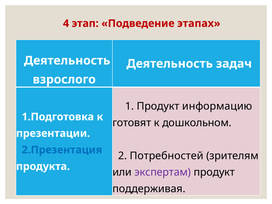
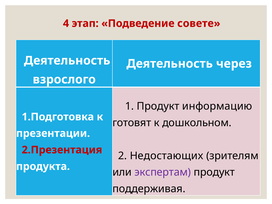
этапах: этапах -> совете
задач: задач -> через
2.Презентация colour: blue -> red
Потребностей: Потребностей -> Недостающих
